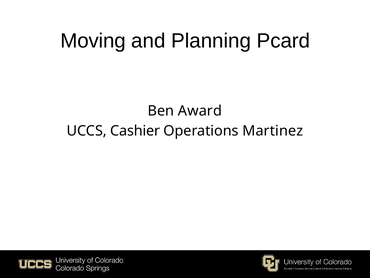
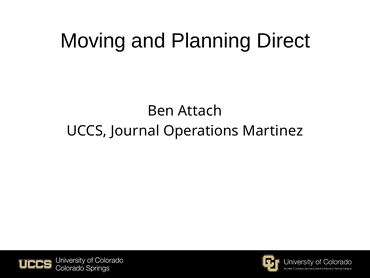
Pcard: Pcard -> Direct
Award: Award -> Attach
Cashier: Cashier -> Journal
